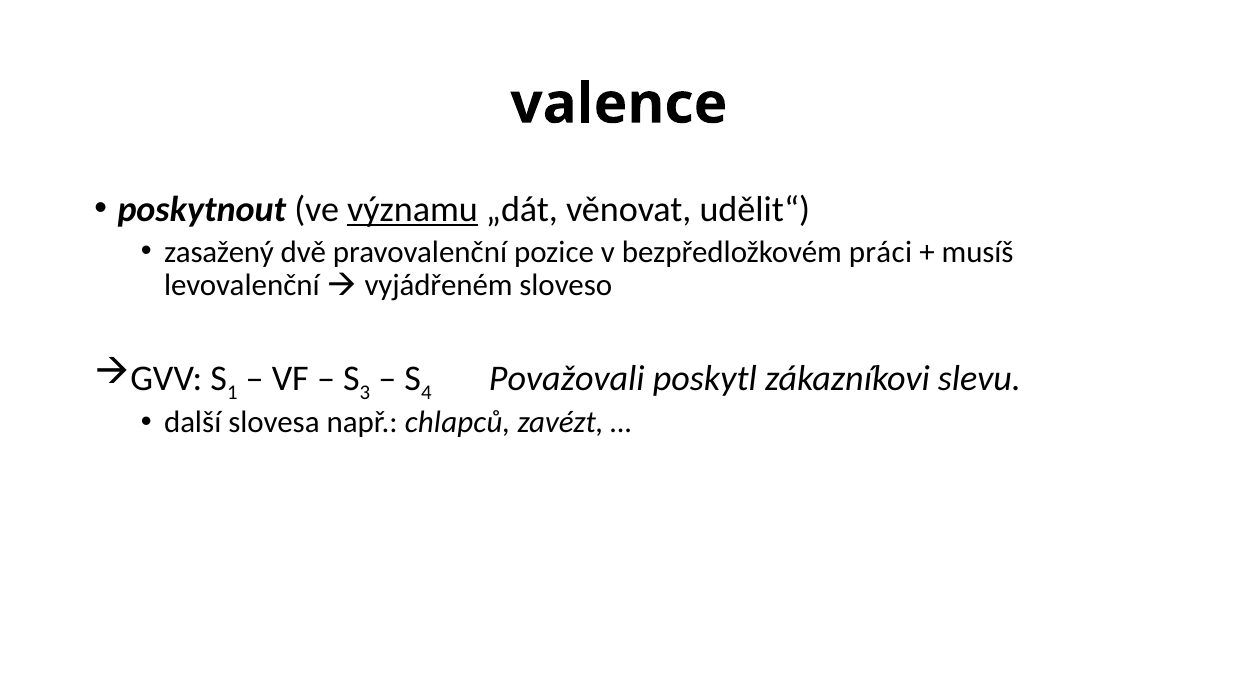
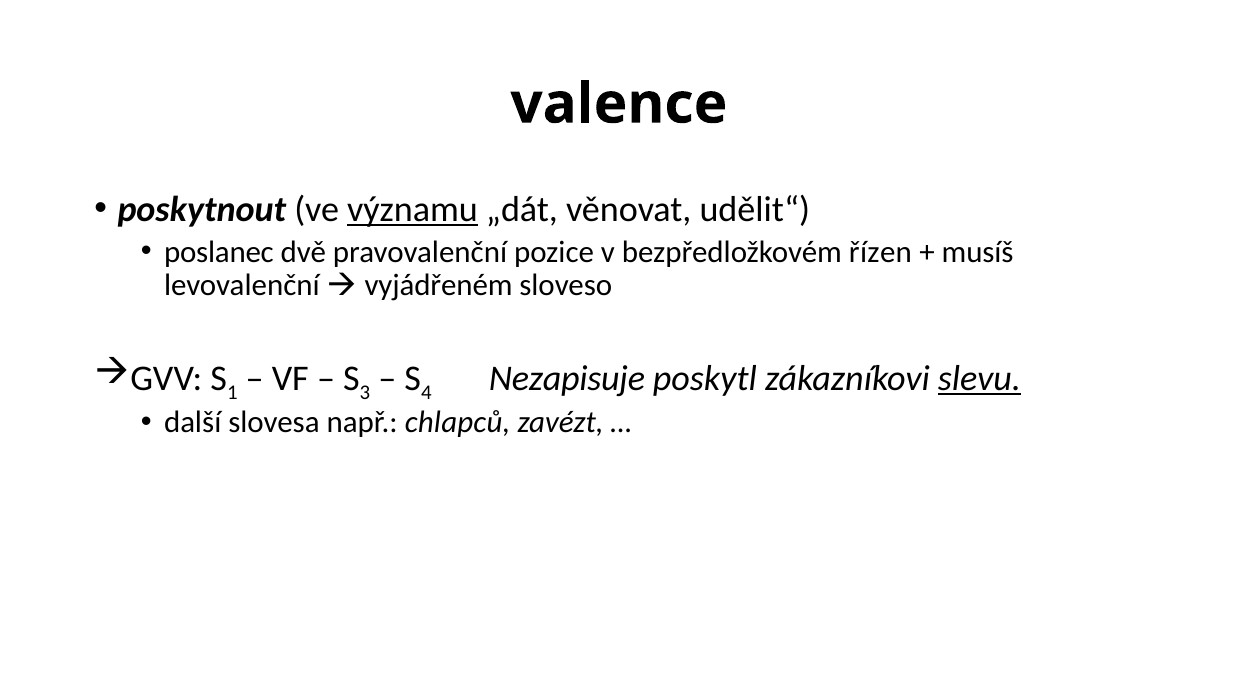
zasažený: zasažený -> poslanec
práci: práci -> řízen
Považovali: Považovali -> Nezapisuje
slevu underline: none -> present
